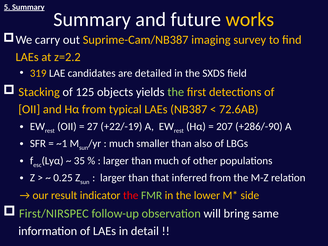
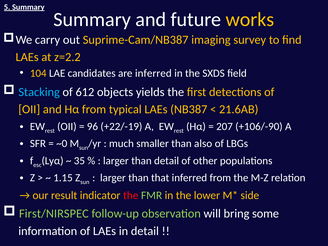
319: 319 -> 104
are detailed: detailed -> inferred
Stacking colour: yellow -> light blue
125: 125 -> 612
the at (176, 92) colour: light green -> white
72.6AB: 72.6AB -> 21.6AB
27: 27 -> 96
+286/-90: +286/-90 -> +106/-90
~1: ~1 -> ~0
than much: much -> detail
0.25: 0.25 -> 1.15
same: same -> some
